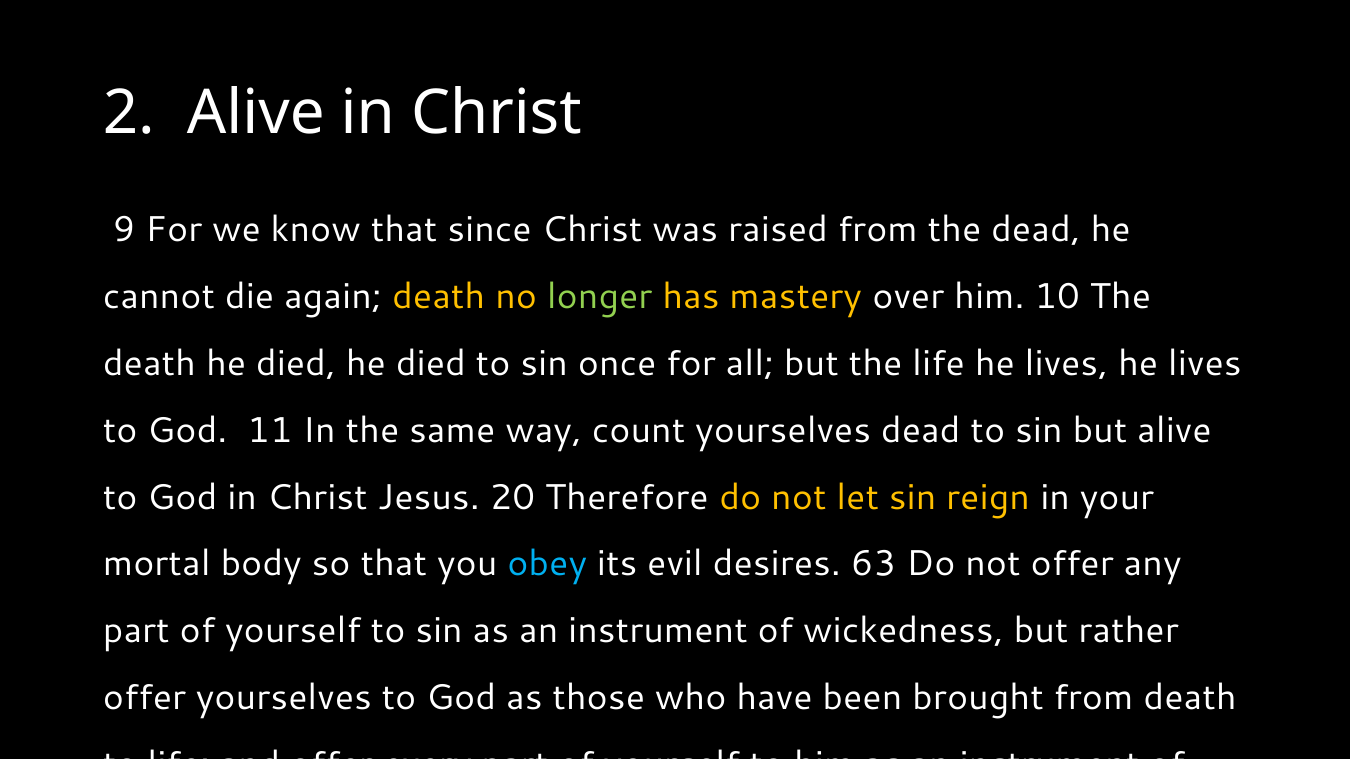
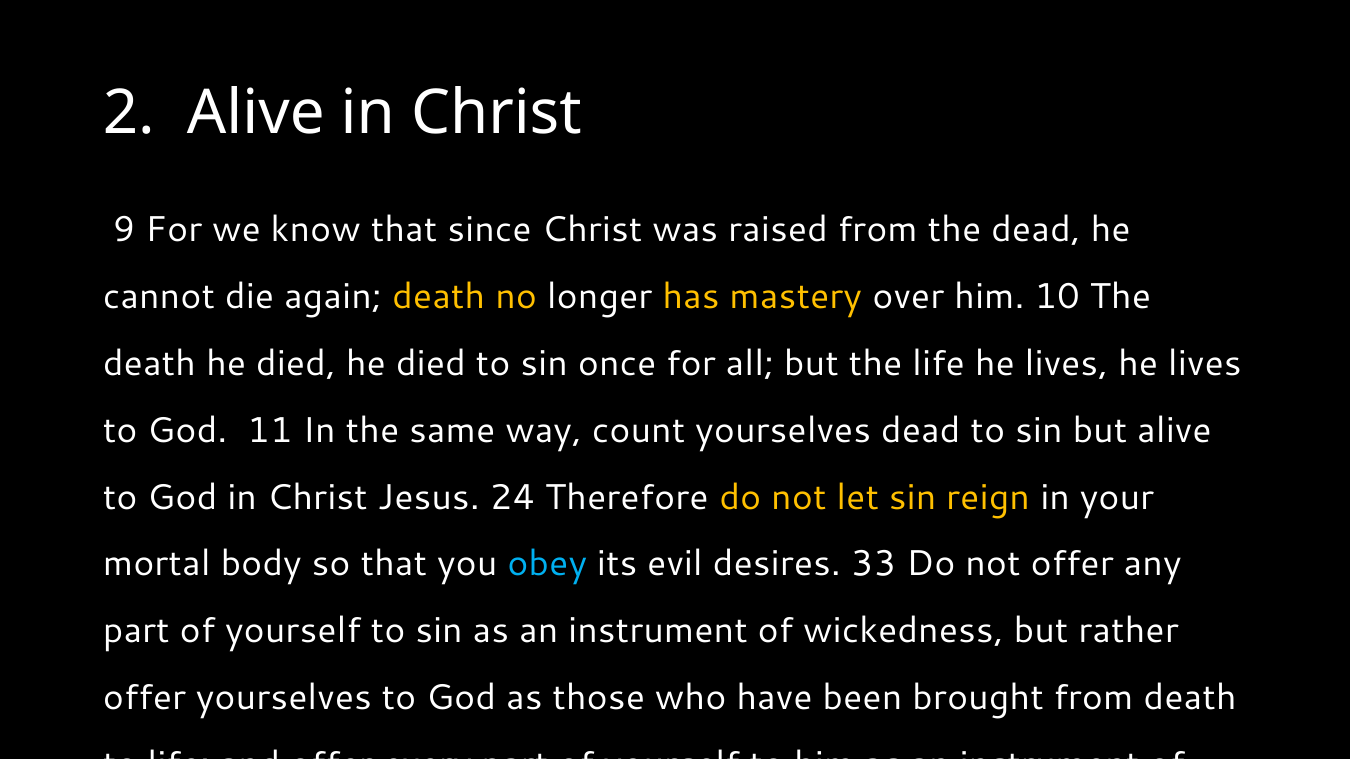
longer at (600, 297) colour: light green -> white
20: 20 -> 24
63: 63 -> 33
